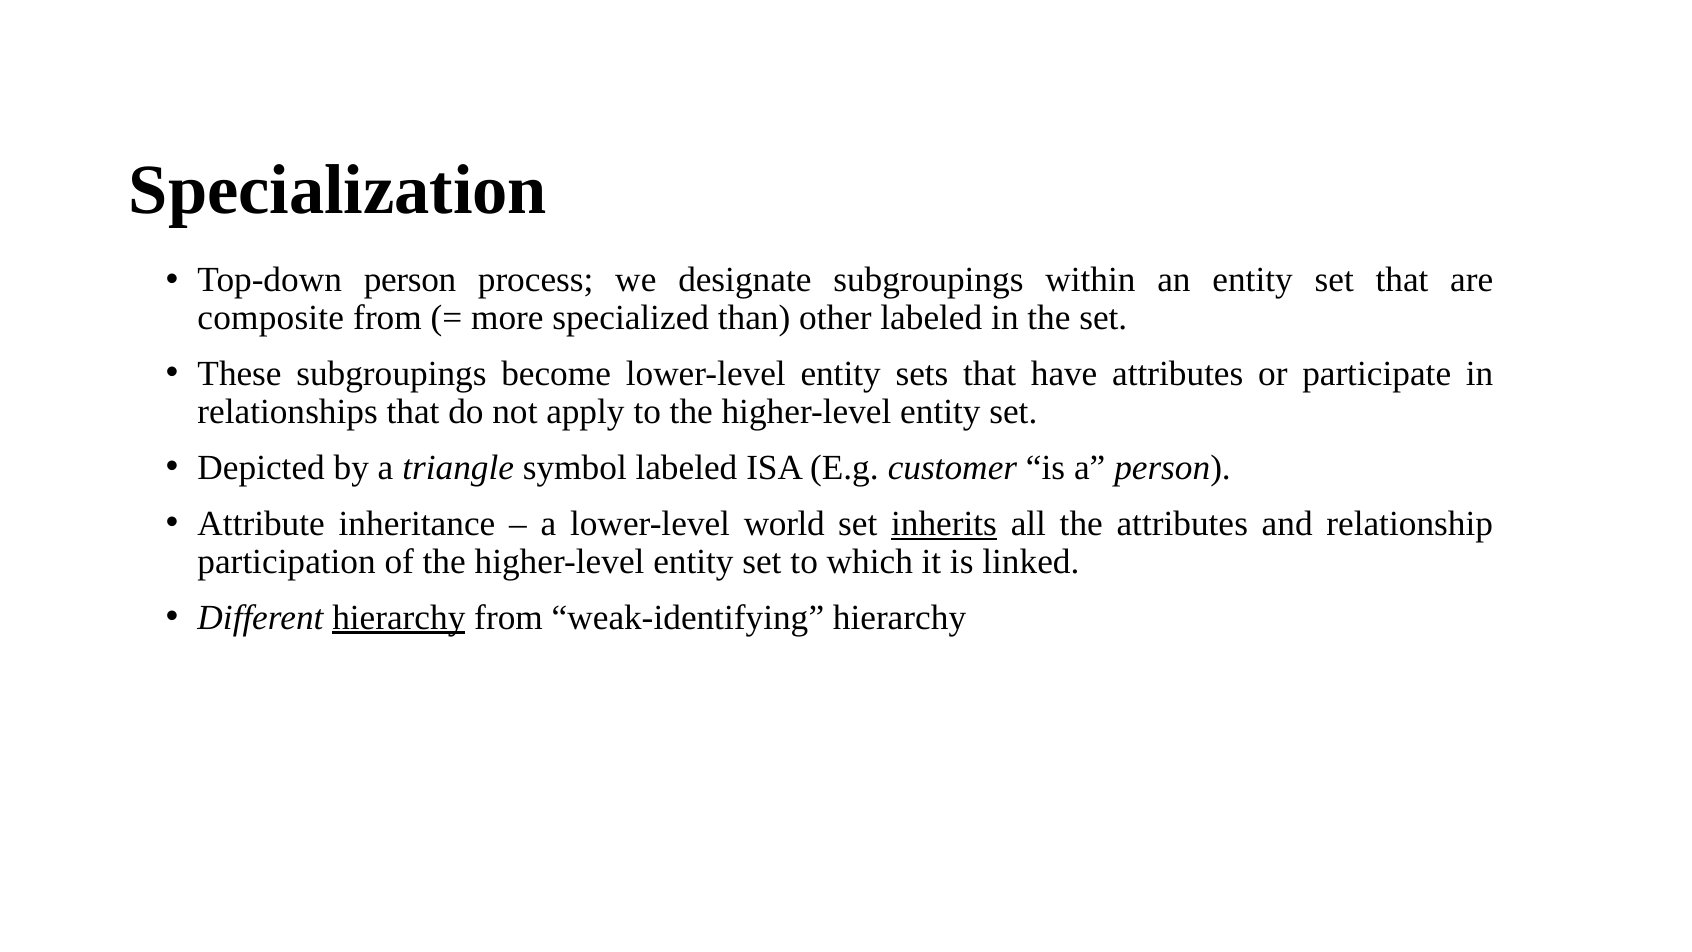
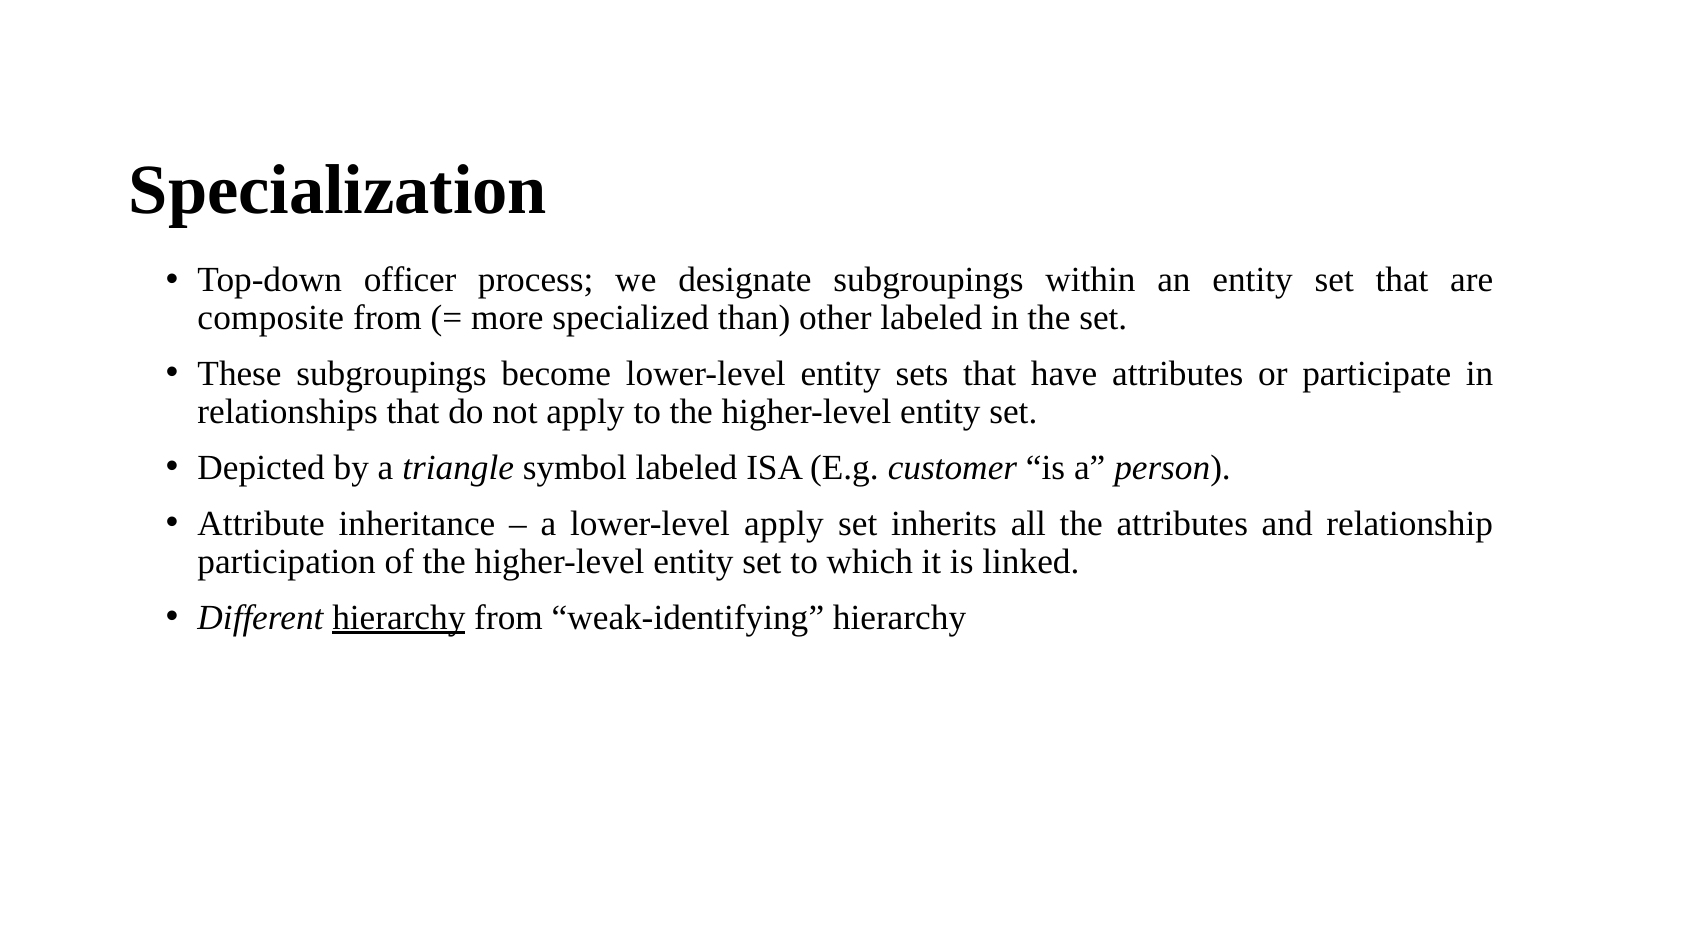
Top-down person: person -> officer
lower-level world: world -> apply
inherits underline: present -> none
